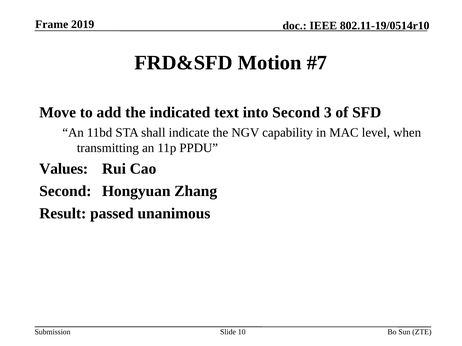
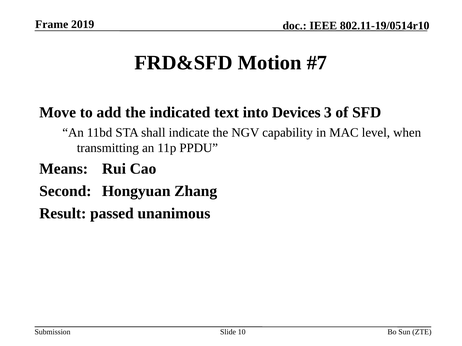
into Second: Second -> Devices
Values: Values -> Means
